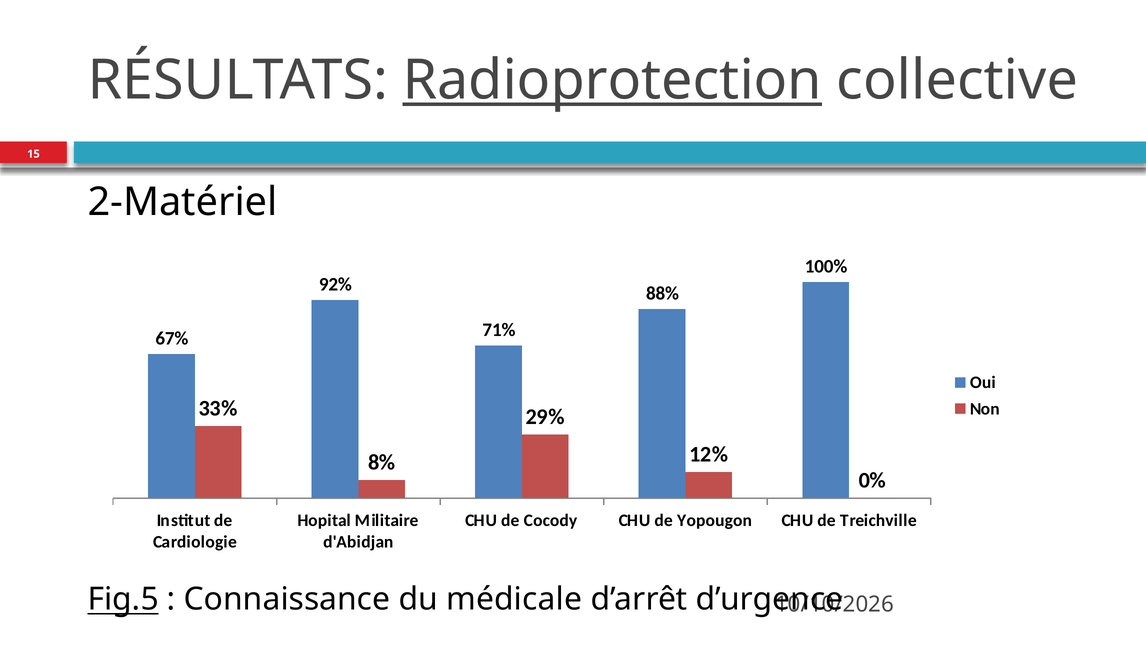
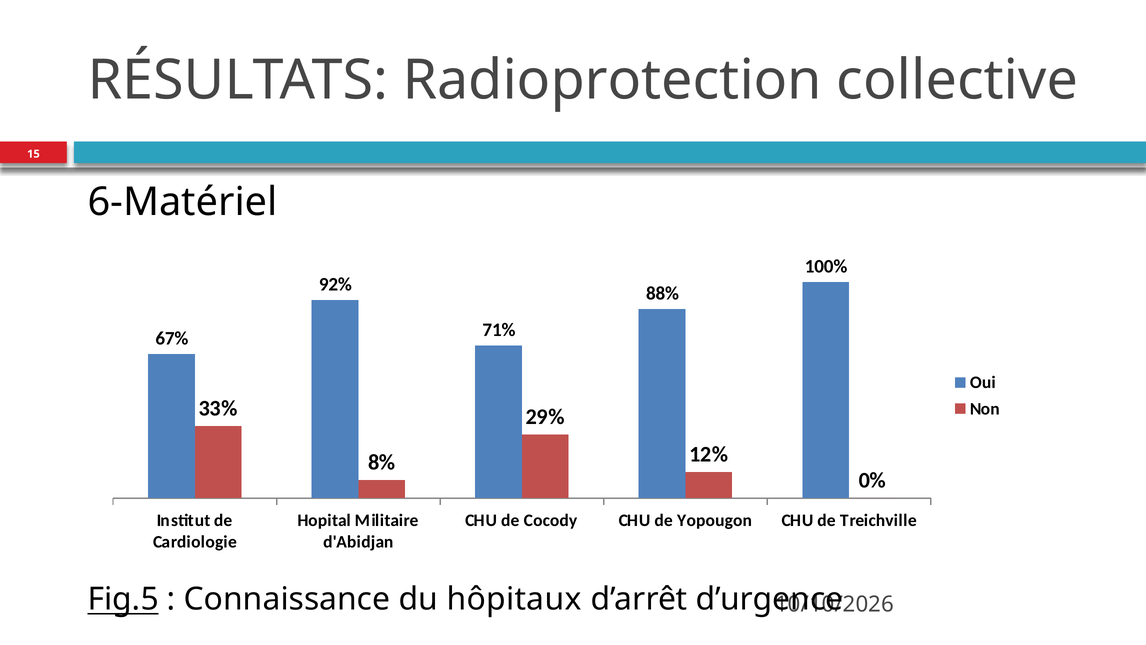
Radioprotection underline: present -> none
2-Matériel: 2-Matériel -> 6-Matériel
médicale: médicale -> hôpitaux
